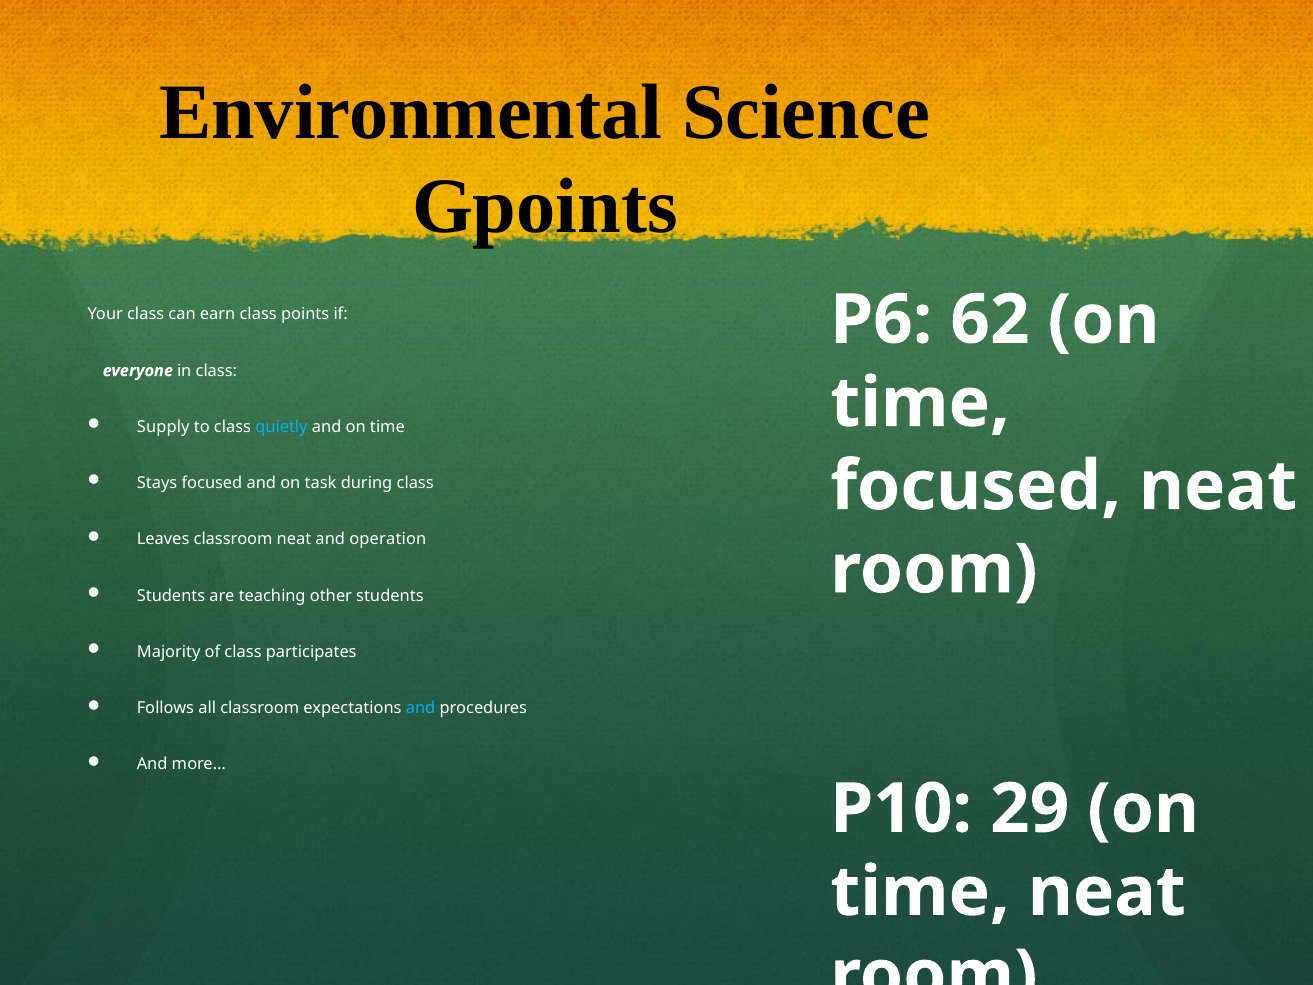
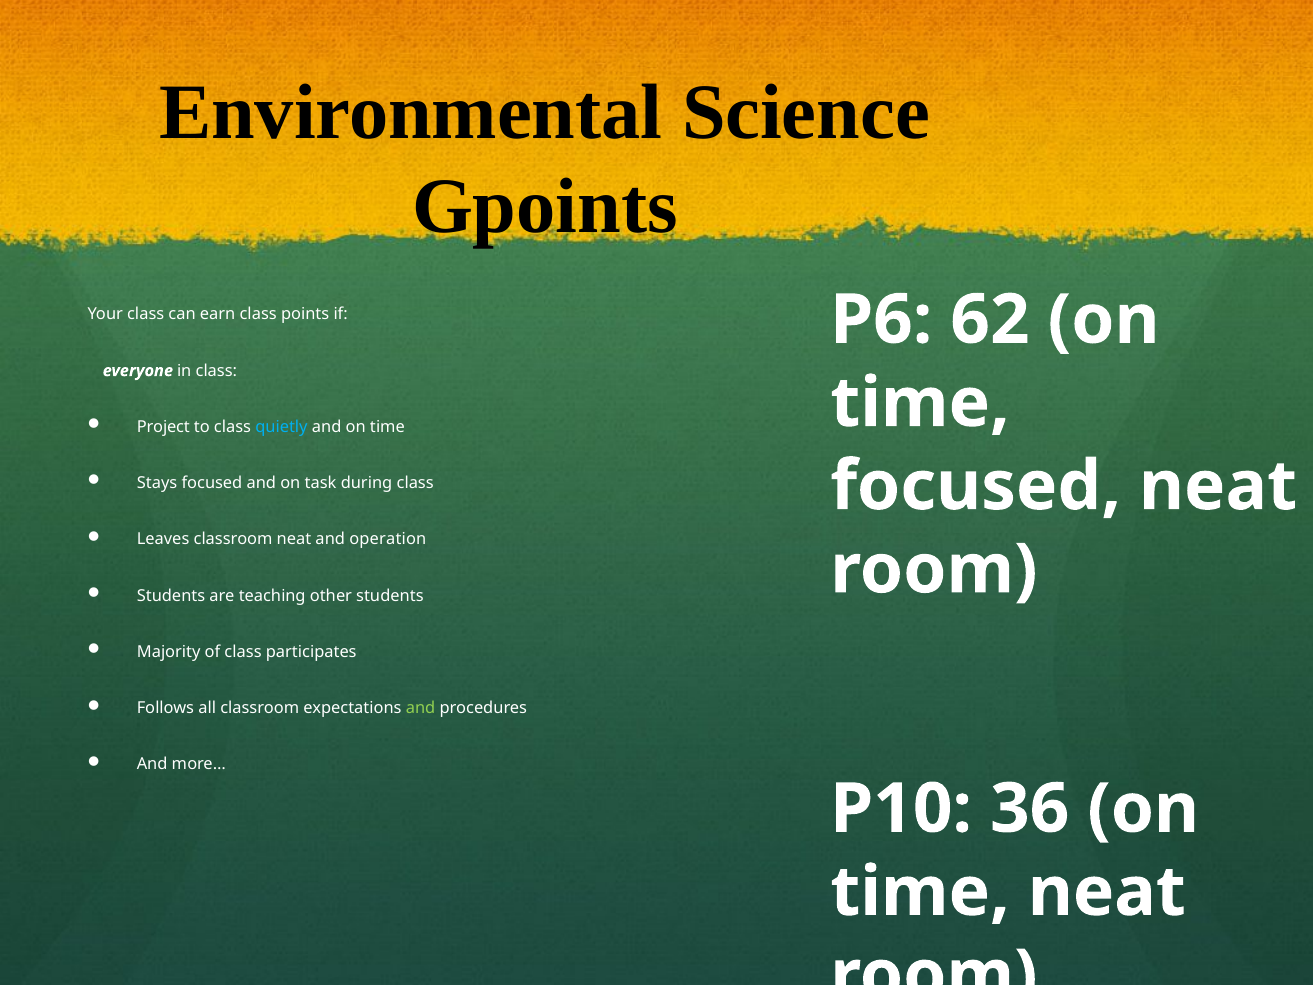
Supply: Supply -> Project
and at (421, 708) colour: light blue -> light green
29: 29 -> 36
